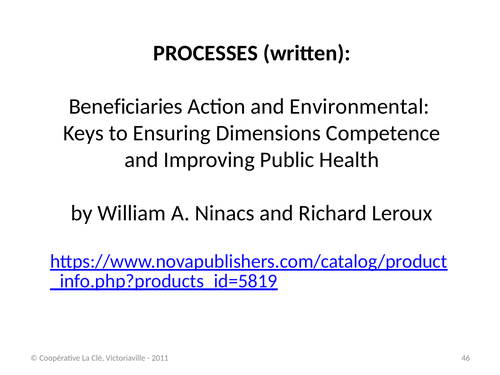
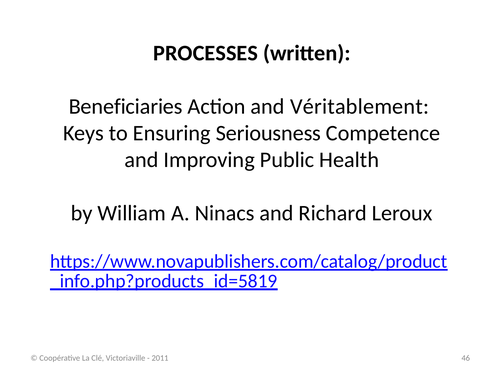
Environmental: Environmental -> Véritablement
Dimensions: Dimensions -> Seriousness
